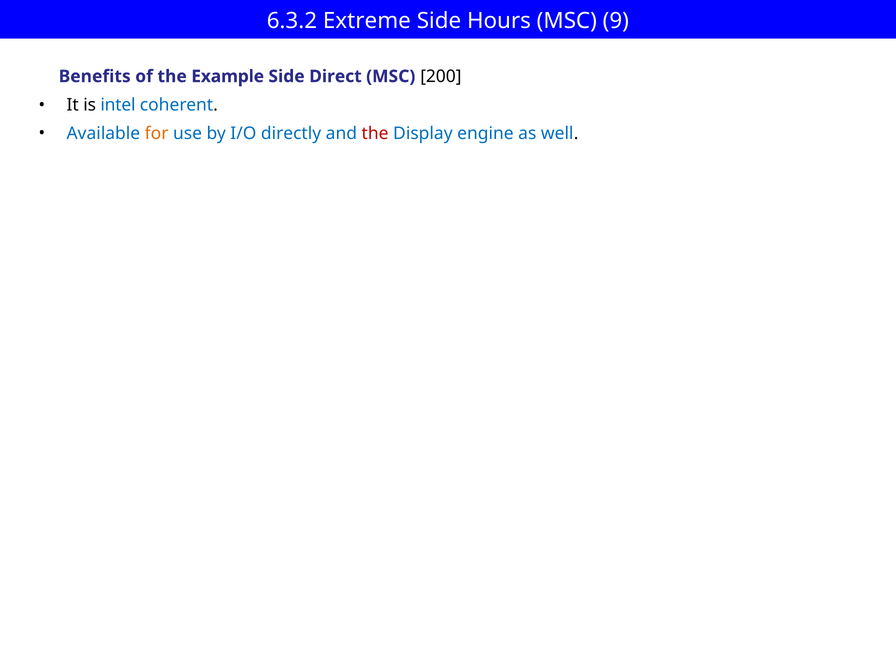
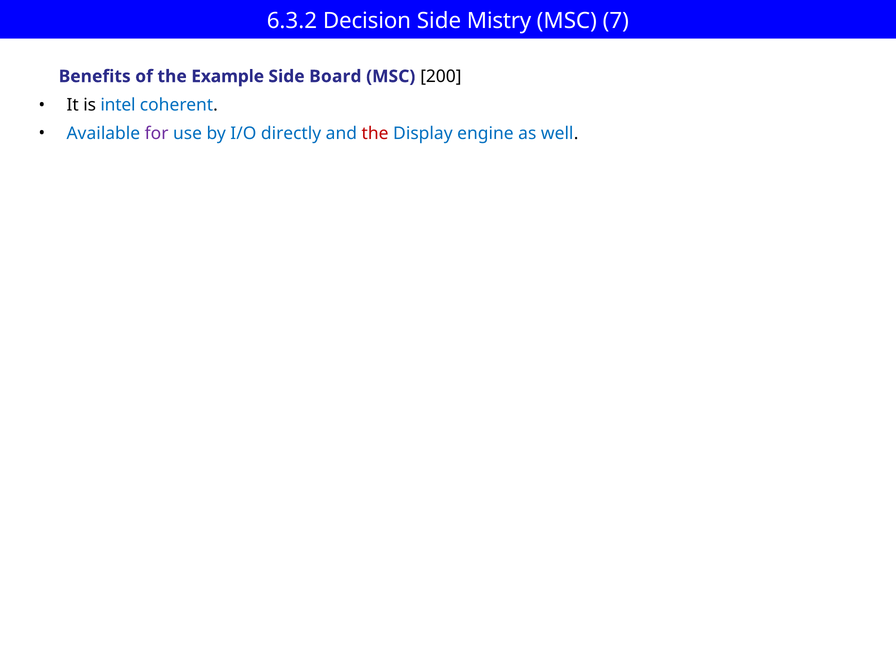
Extreme: Extreme -> Decision
Hours: Hours -> Mistry
9: 9 -> 7
Direct: Direct -> Board
for colour: orange -> purple
